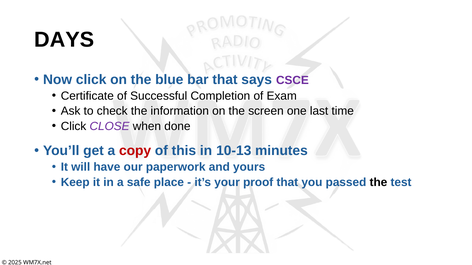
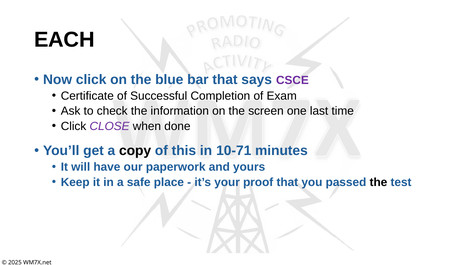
DAYS: DAYS -> EACH
copy colour: red -> black
10-13: 10-13 -> 10-71
